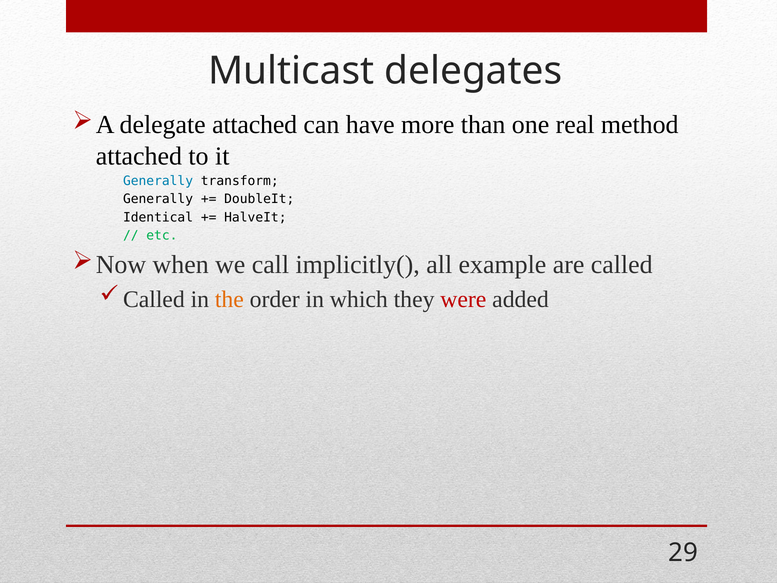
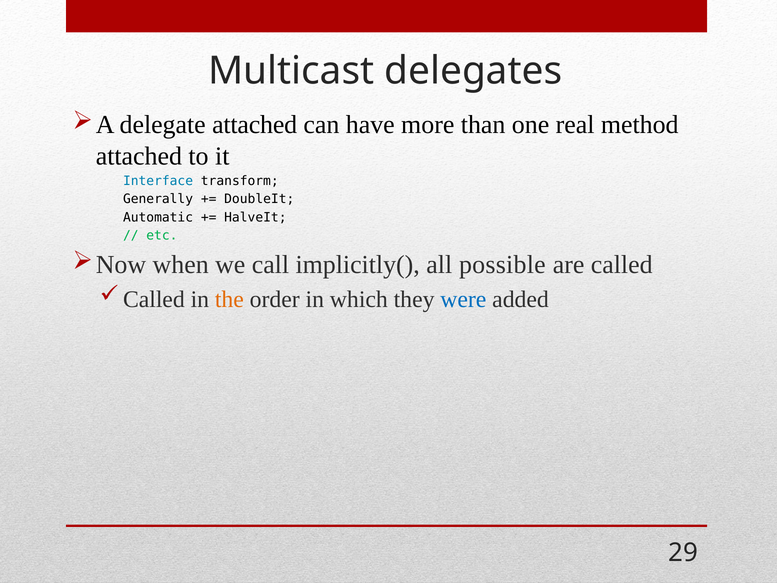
Generally at (158, 181): Generally -> Interface
Identical: Identical -> Automatic
example: example -> possible
were colour: red -> blue
